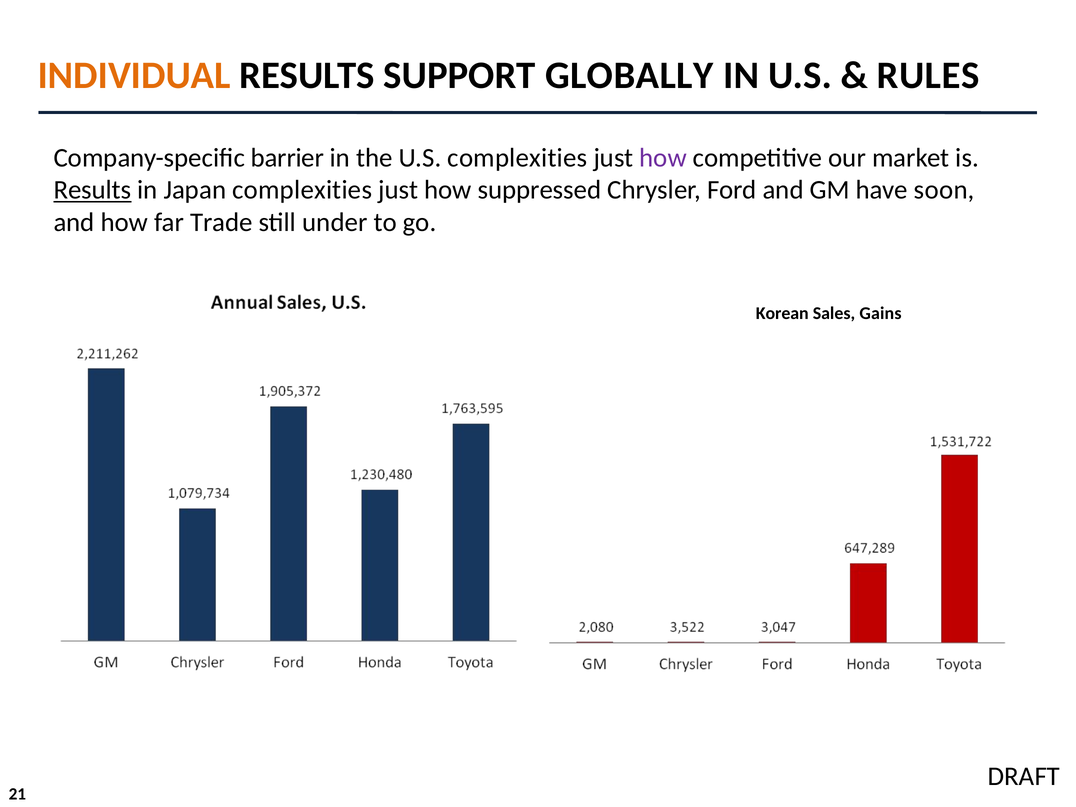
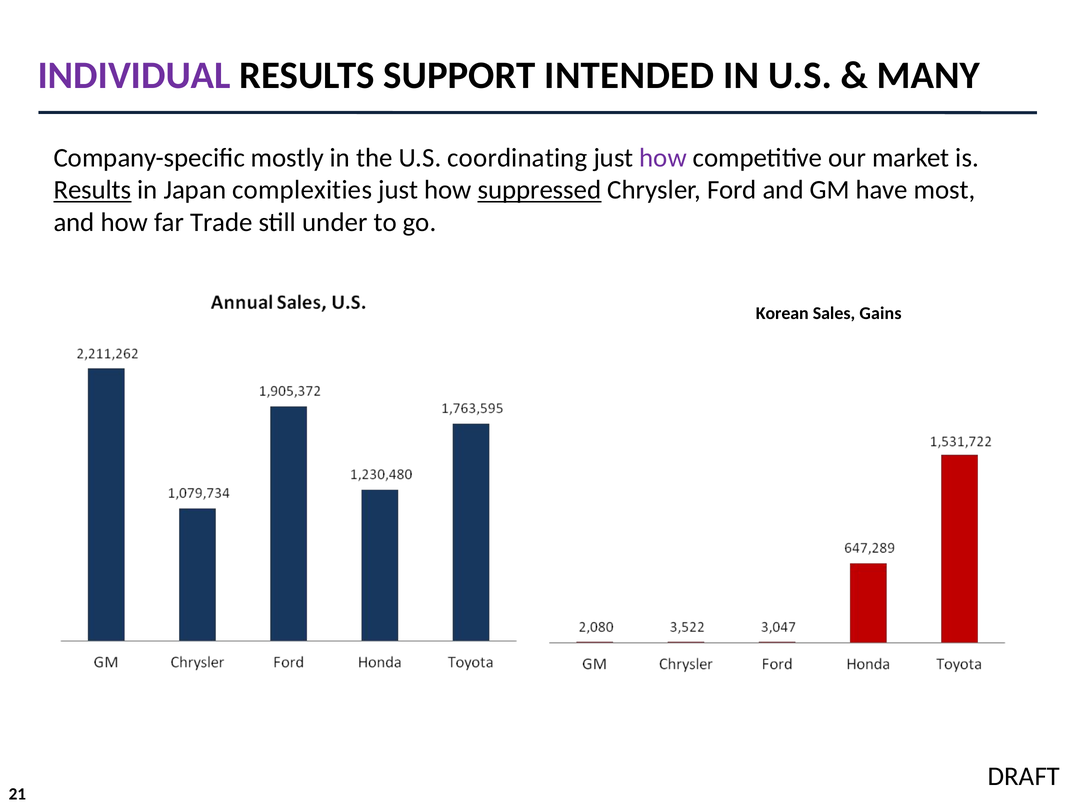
INDIVIDUAL colour: orange -> purple
GLOBALLY: GLOBALLY -> INTENDED
RULES: RULES -> MANY
barrier: barrier -> mostly
U.S complexities: complexities -> coordinating
suppressed underline: none -> present
soon: soon -> most
